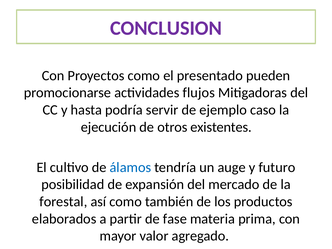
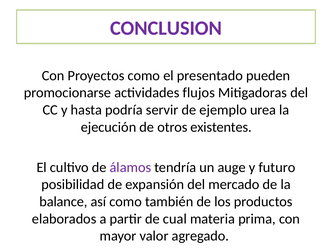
caso: caso -> urea
álamos colour: blue -> purple
forestal: forestal -> balance
fase: fase -> cual
